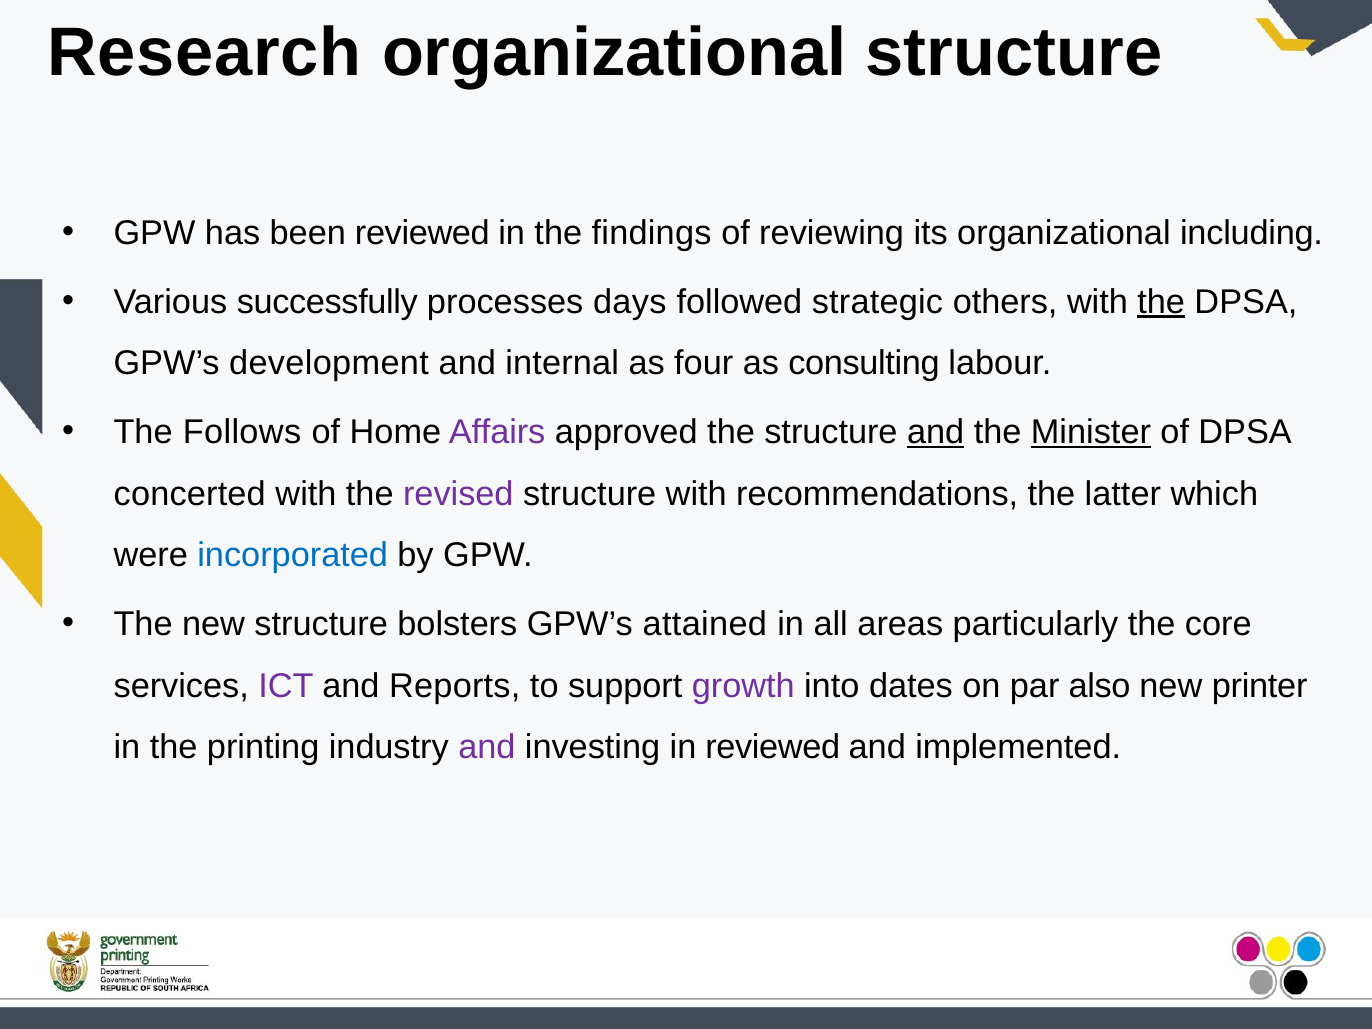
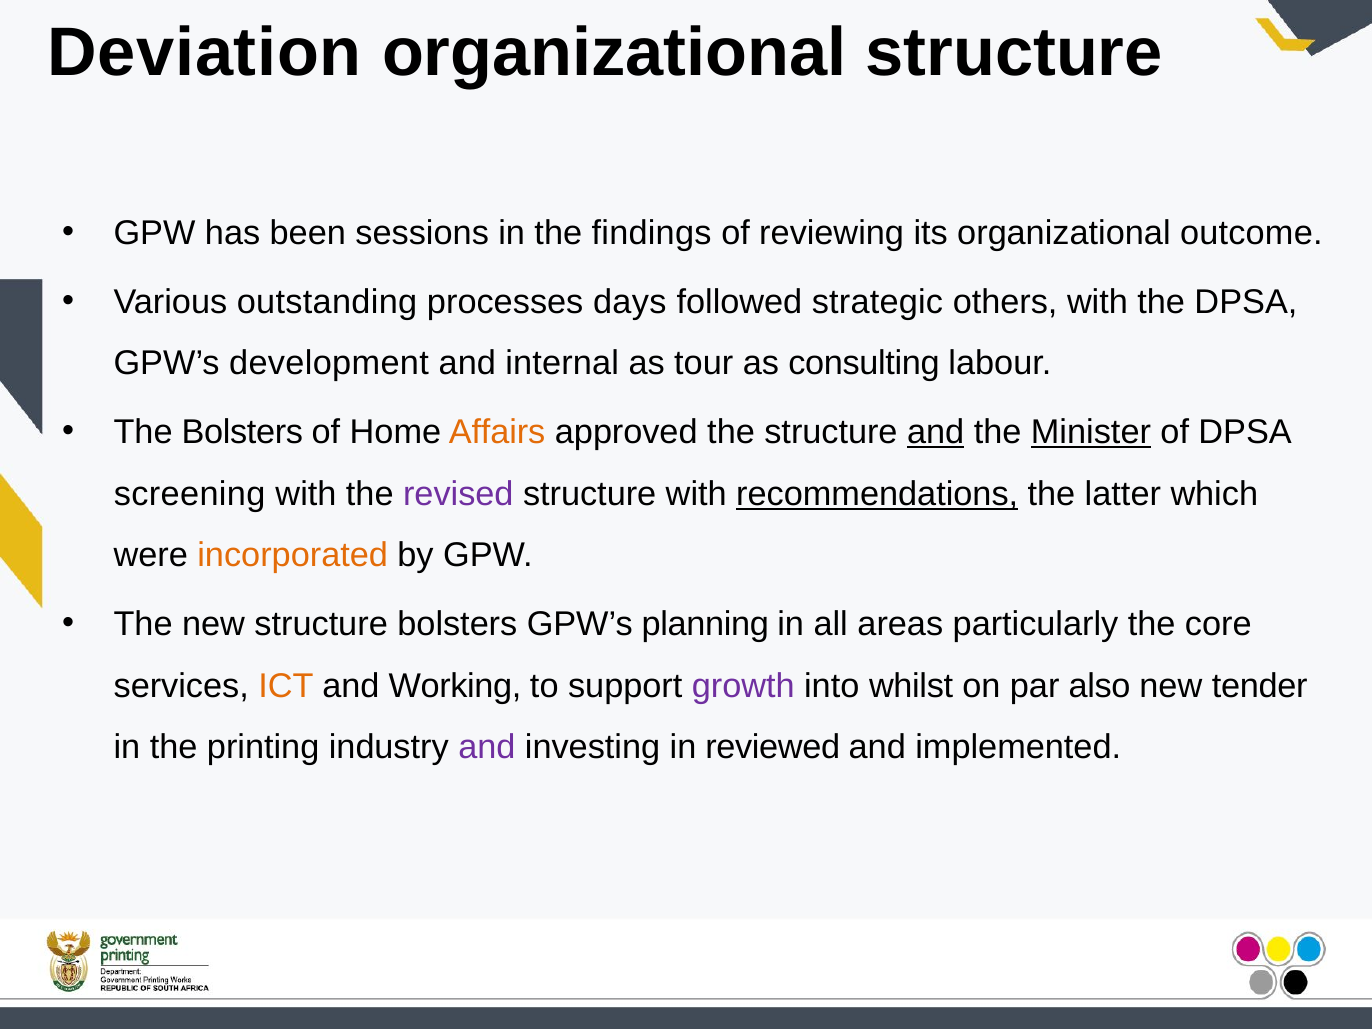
Research: Research -> Deviation
been reviewed: reviewed -> sessions
including: including -> outcome
successfully: successfully -> outstanding
the at (1161, 302) underline: present -> none
four: four -> tour
The Follows: Follows -> Bolsters
Affairs colour: purple -> orange
concerted: concerted -> screening
recommendations underline: none -> present
incorporated colour: blue -> orange
attained: attained -> planning
ICT colour: purple -> orange
Reports: Reports -> Working
dates: dates -> whilst
printer: printer -> tender
